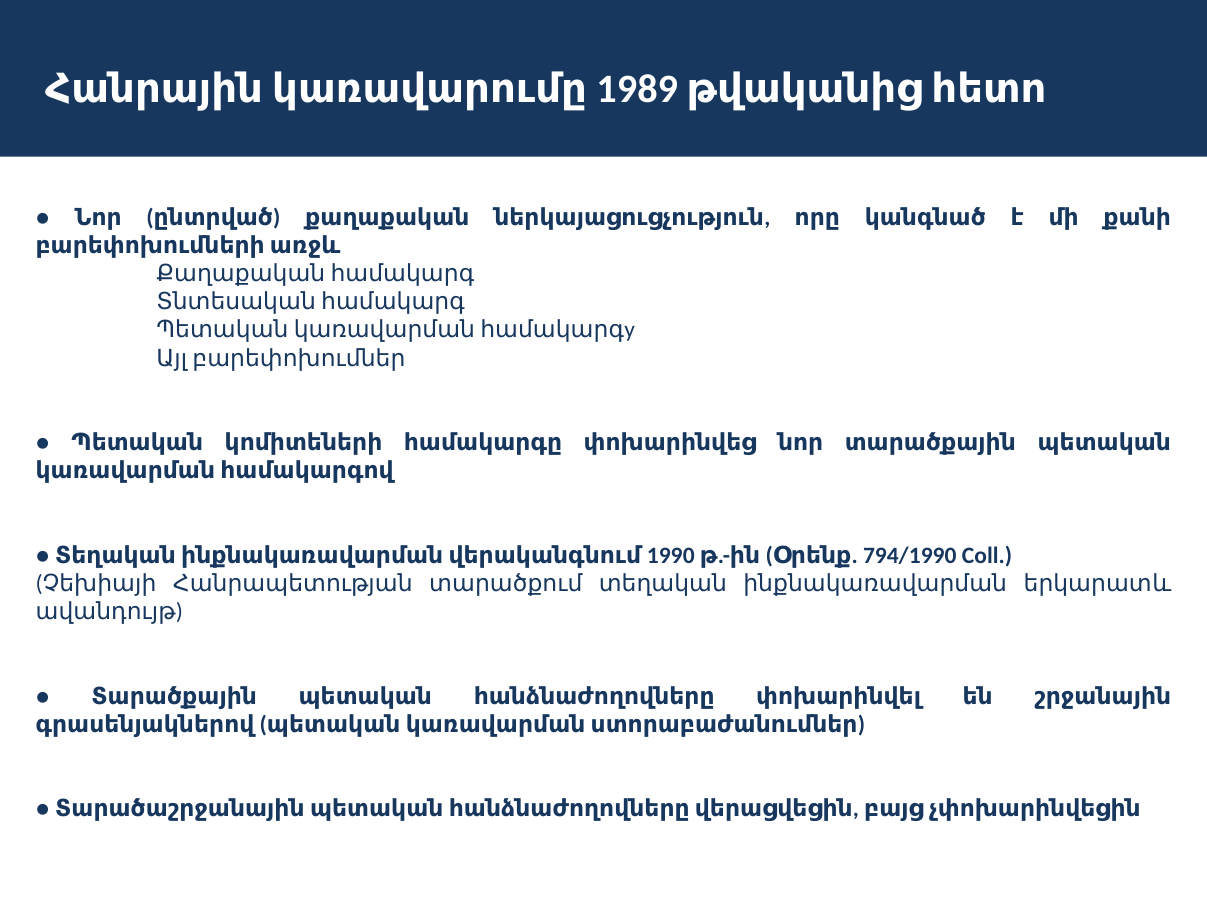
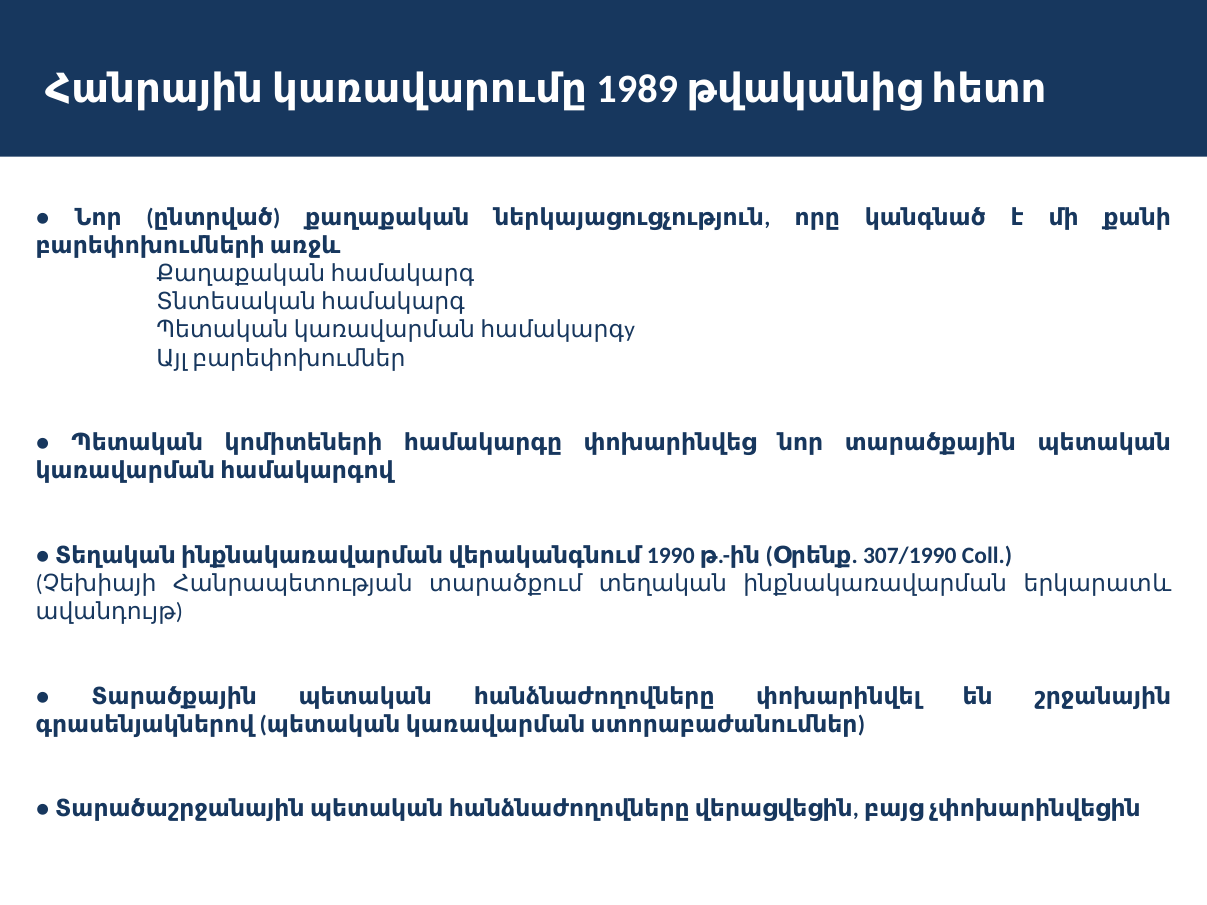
794/1990: 794/1990 -> 307/1990
